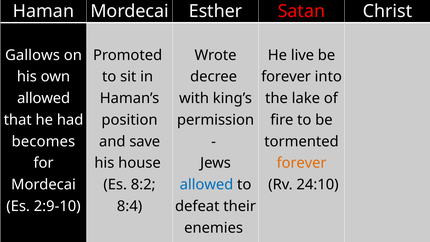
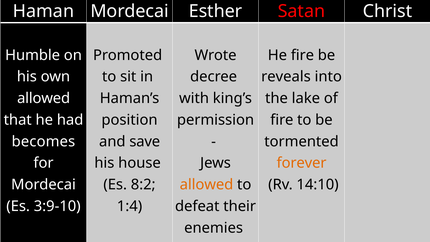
Gallows: Gallows -> Humble
He live: live -> fire
forever at (286, 77): forever -> reveals
allowed at (206, 185) colour: blue -> orange
24:10: 24:10 -> 14:10
2:9-10: 2:9-10 -> 3:9-10
8:4: 8:4 -> 1:4
